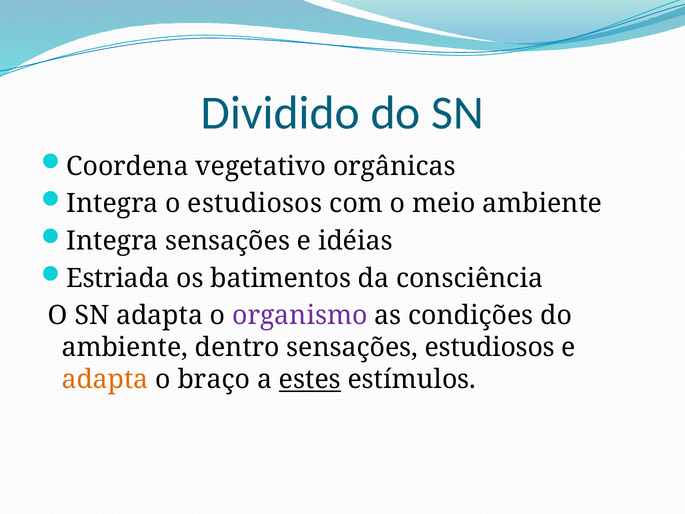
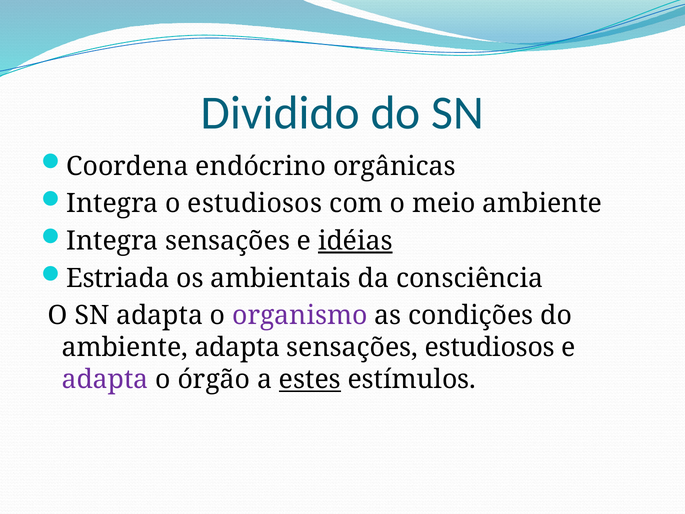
vegetativo: vegetativo -> endócrino
idéias underline: none -> present
batimentos: batimentos -> ambientais
ambiente dentro: dentro -> adapta
adapta at (105, 379) colour: orange -> purple
braço: braço -> órgão
